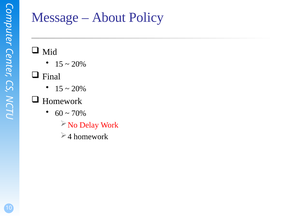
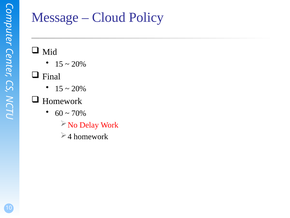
About: About -> Cloud
